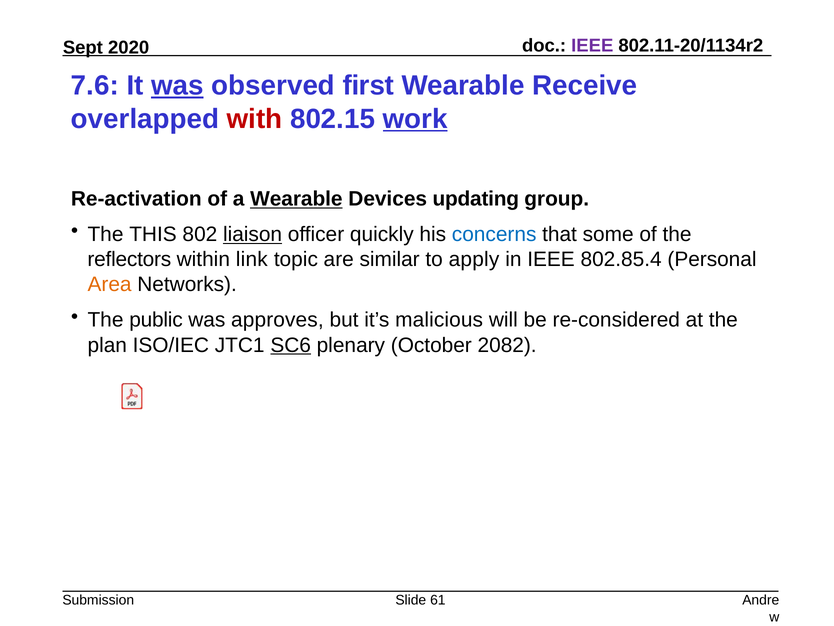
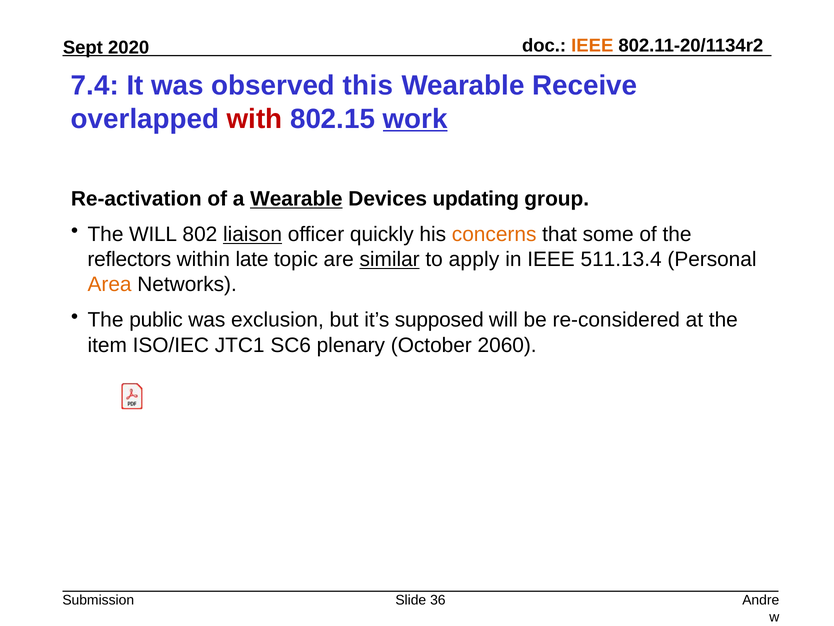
IEEE at (592, 46) colour: purple -> orange
7.6: 7.6 -> 7.4
was at (177, 85) underline: present -> none
first: first -> this
The THIS: THIS -> WILL
concerns colour: blue -> orange
link: link -> late
similar underline: none -> present
802.85.4: 802.85.4 -> 511.13.4
approves: approves -> exclusion
malicious: malicious -> supposed
plan: plan -> item
SC6 underline: present -> none
2082: 2082 -> 2060
61: 61 -> 36
